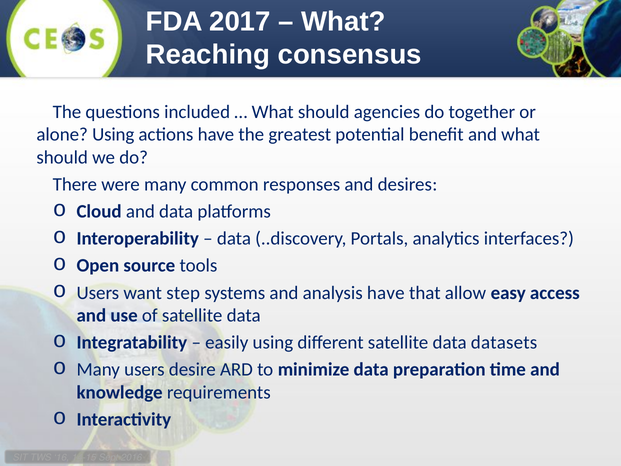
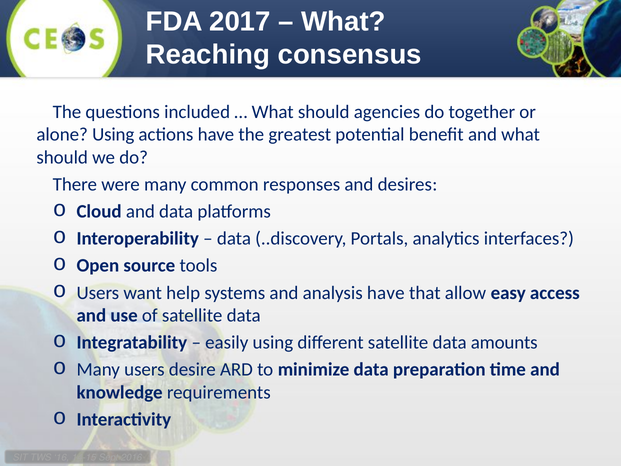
step: step -> help
datasets: datasets -> amounts
